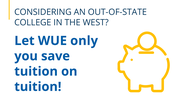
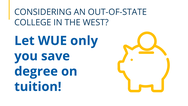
tuition at (36, 71): tuition -> degree
